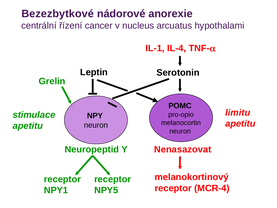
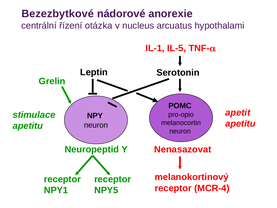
cancer: cancer -> otázka
IL-4: IL-4 -> IL-5
limitu: limitu -> apetit
